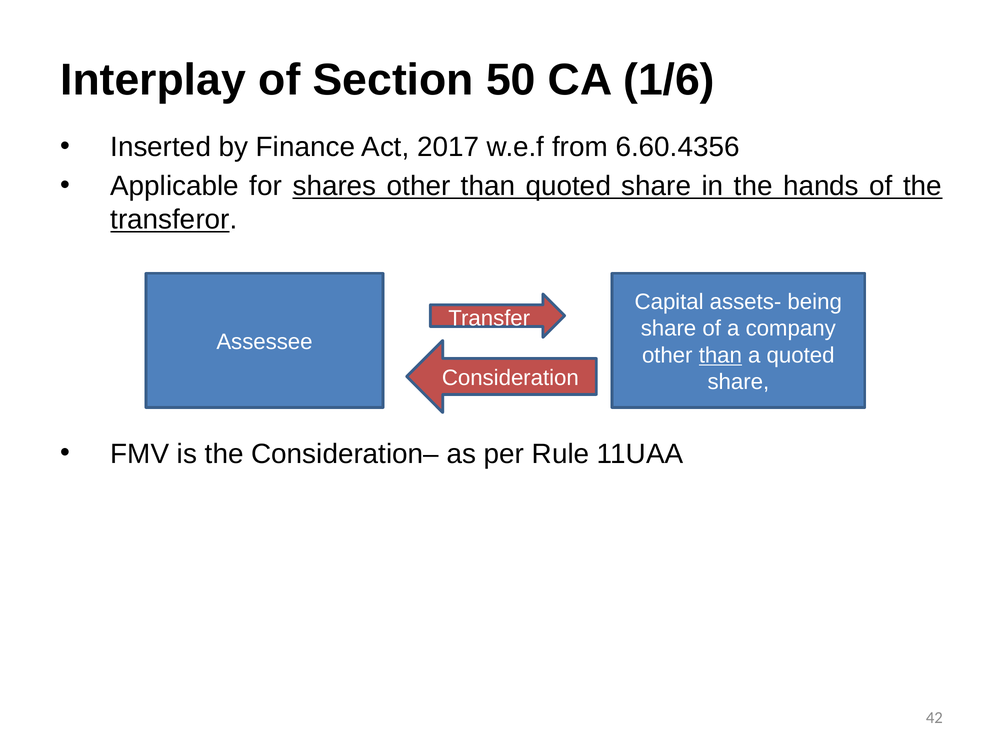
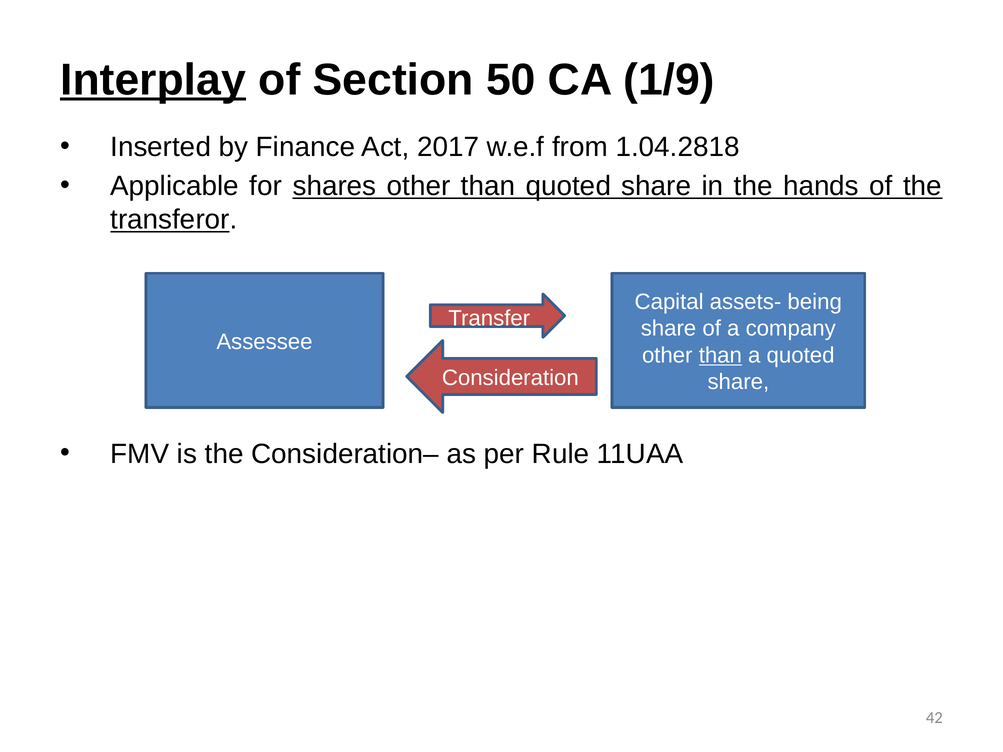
Interplay underline: none -> present
1/6: 1/6 -> 1/9
6.60.4356: 6.60.4356 -> 1.04.2818
